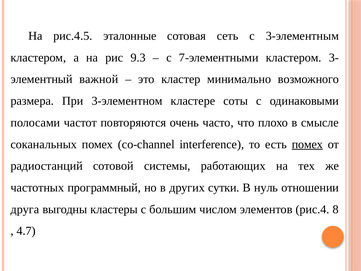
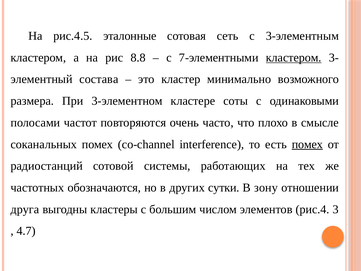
9.3: 9.3 -> 8.8
кластером at (294, 58) underline: none -> present
важной: важной -> состава
программный: программный -> обозначаются
нуль: нуль -> зону
8: 8 -> 3
